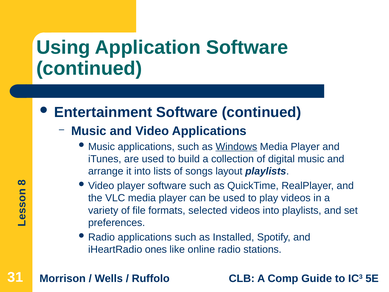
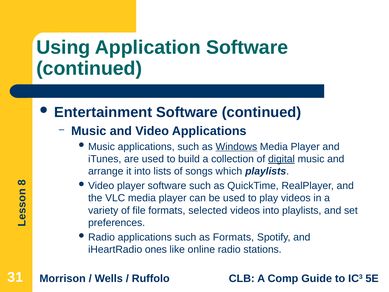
digital underline: none -> present
layout: layout -> which
as Installed: Installed -> Formats
